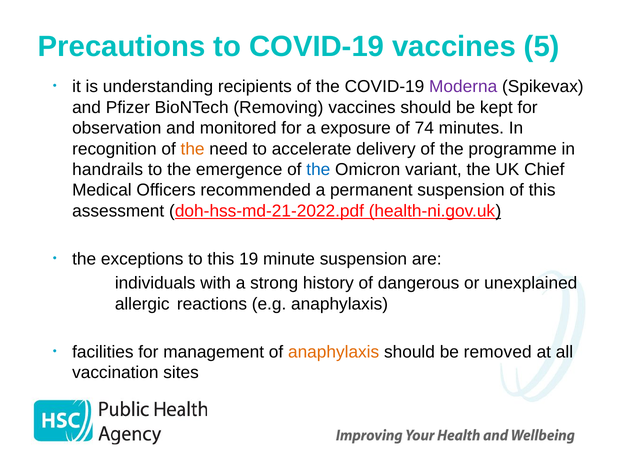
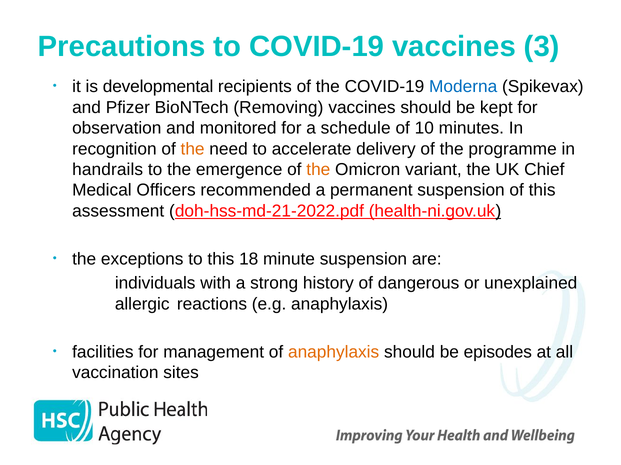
5: 5 -> 3
understanding: understanding -> developmental
Moderna colour: purple -> blue
exposure: exposure -> schedule
74: 74 -> 10
the at (318, 170) colour: blue -> orange
19: 19 -> 18
removed: removed -> episodes
